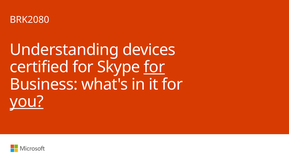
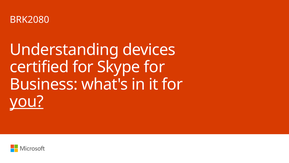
for at (154, 67) underline: present -> none
